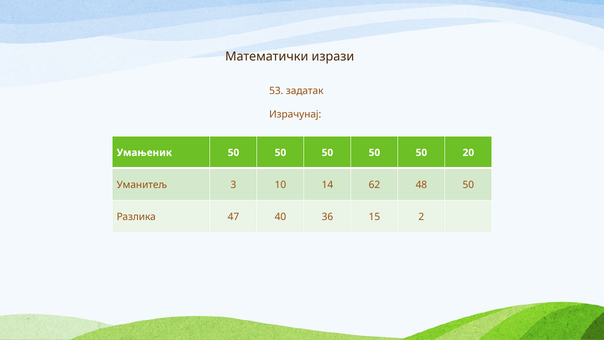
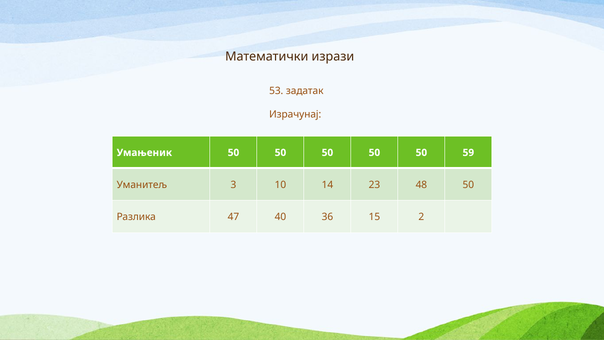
20: 20 -> 59
62: 62 -> 23
